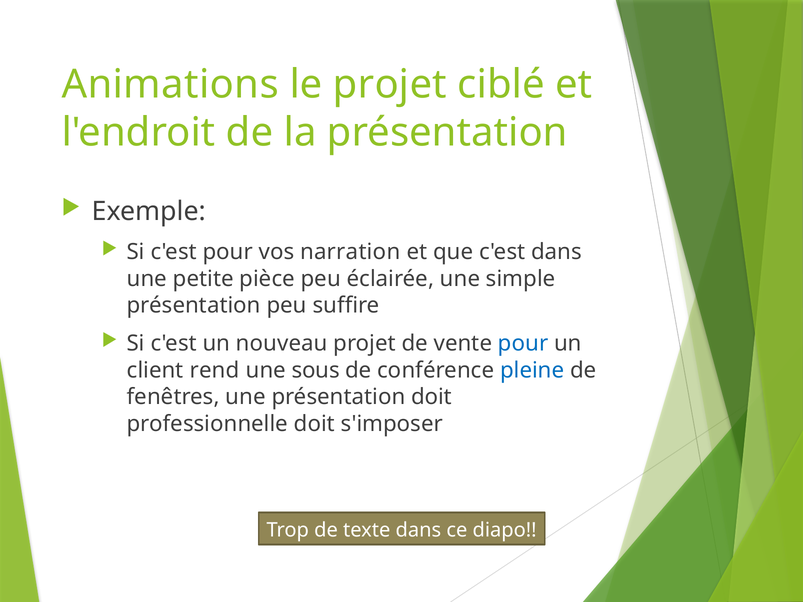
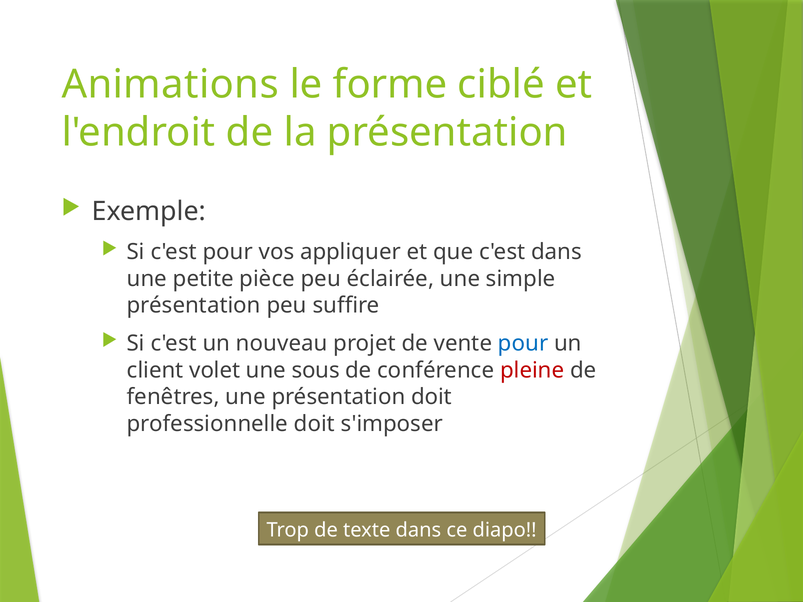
le projet: projet -> forme
narration: narration -> appliquer
rend: rend -> volet
pleine colour: blue -> red
